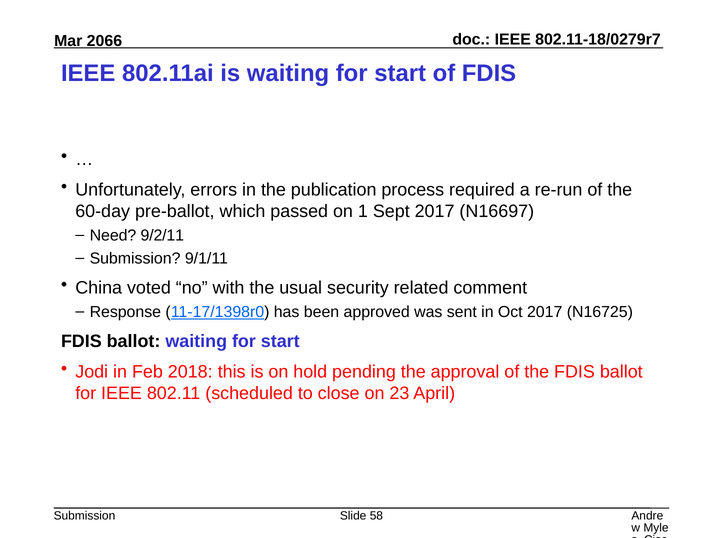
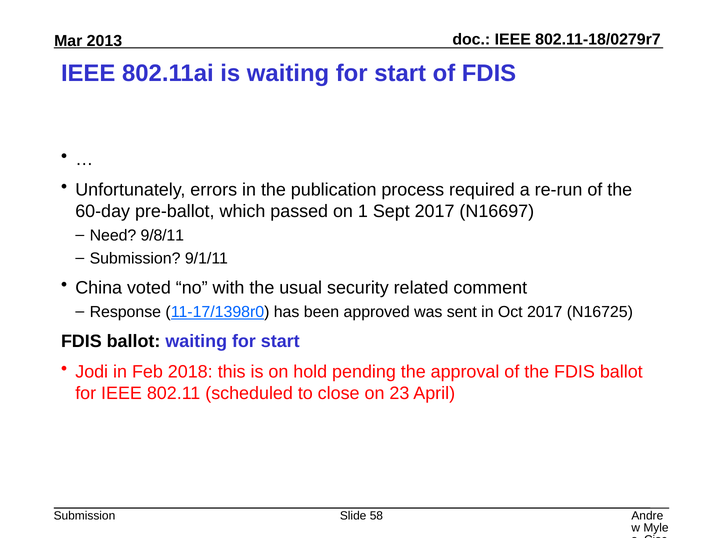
2066: 2066 -> 2013
9/2/11: 9/2/11 -> 9/8/11
